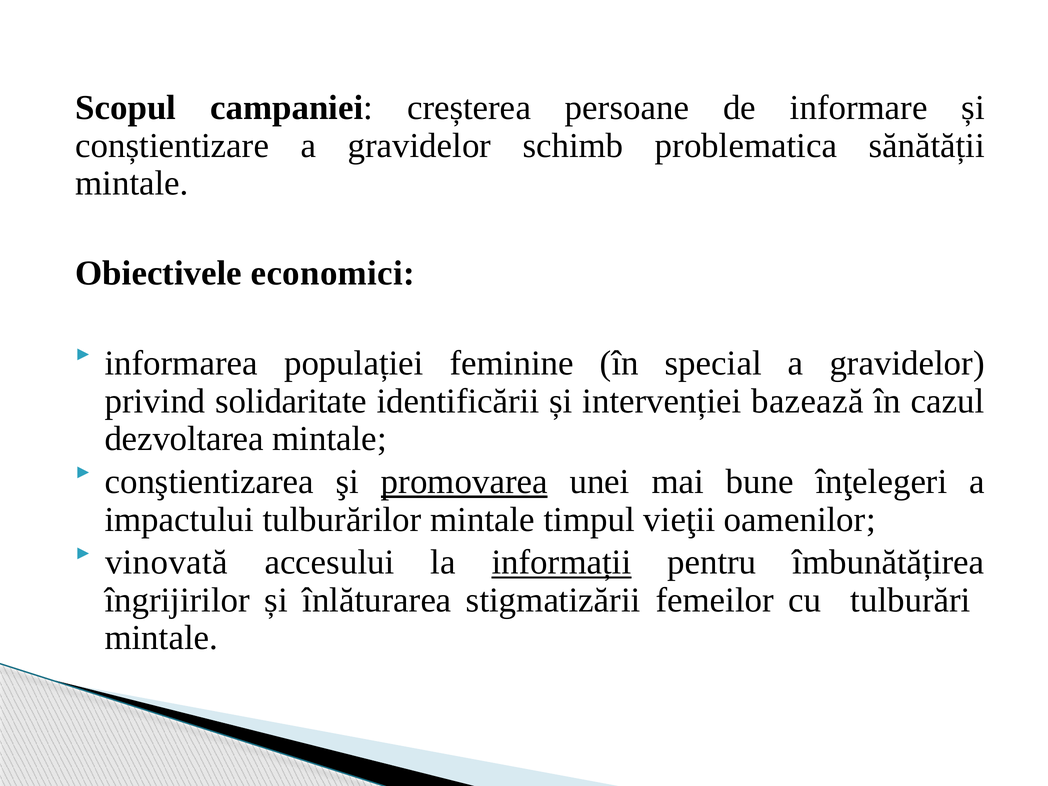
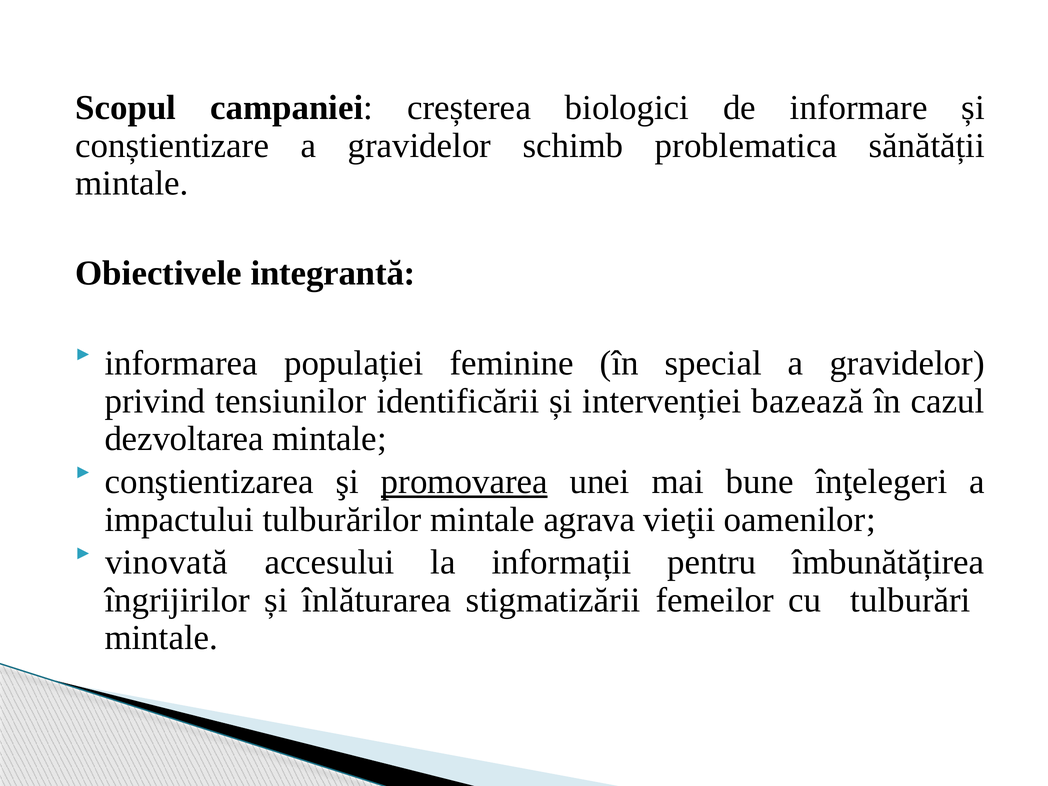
persoane: persoane -> biologici
economici: economici -> integrantă
solidaritate: solidaritate -> tensiunilor
timpul: timpul -> agrava
informații underline: present -> none
